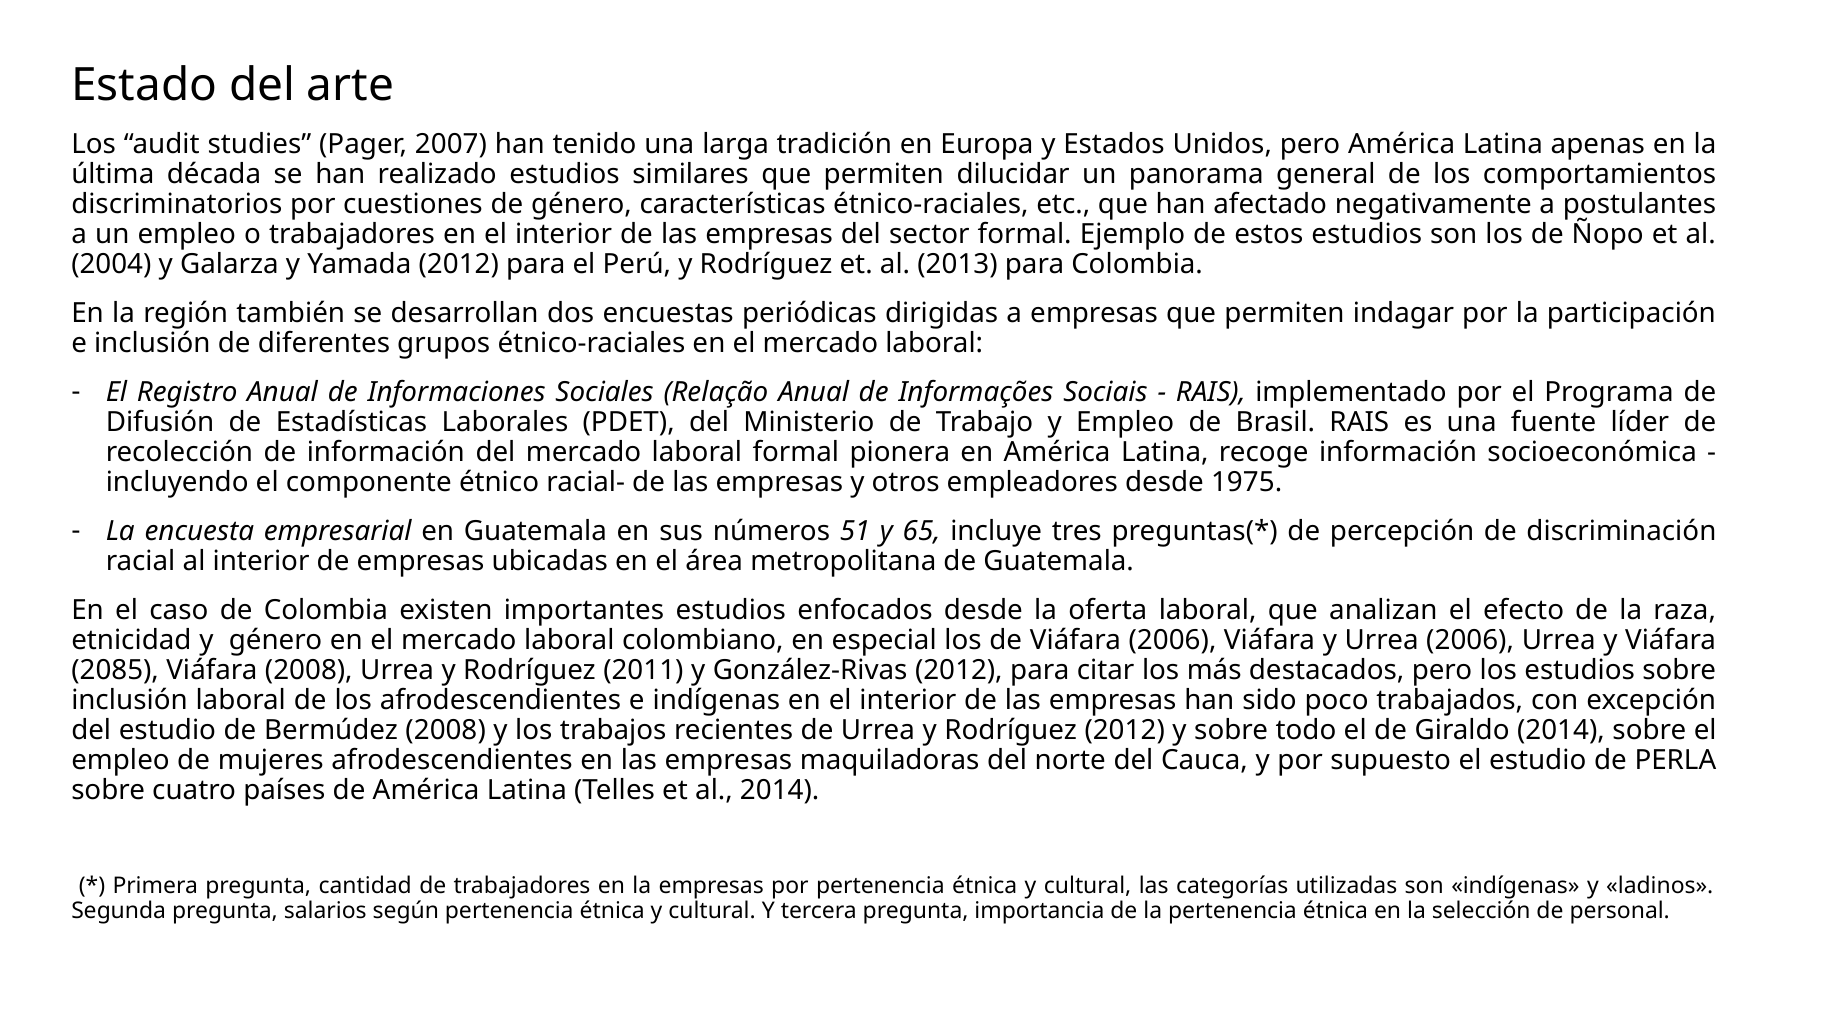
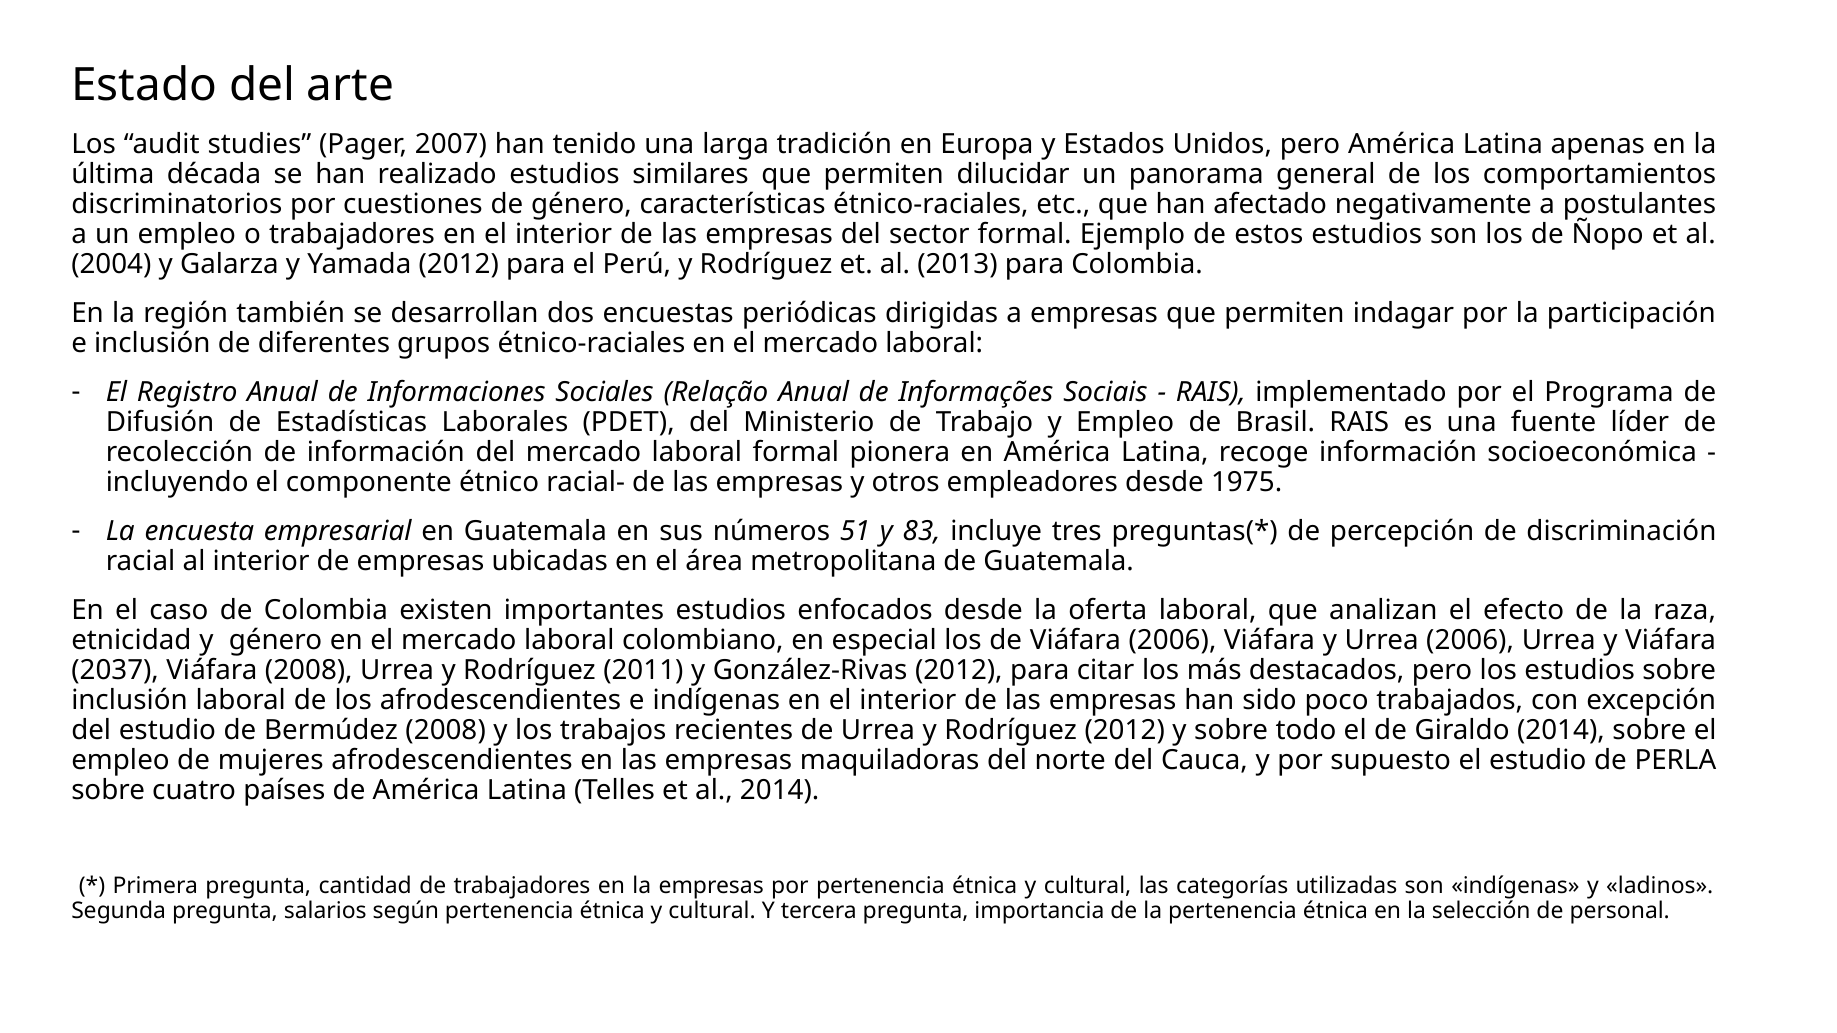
65: 65 -> 83
2085: 2085 -> 2037
